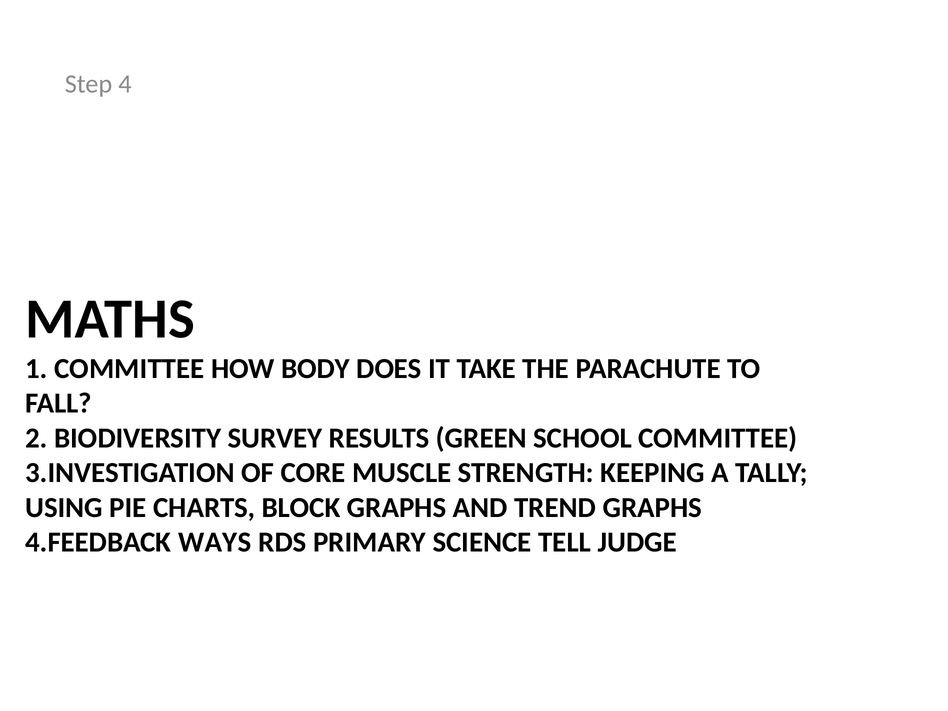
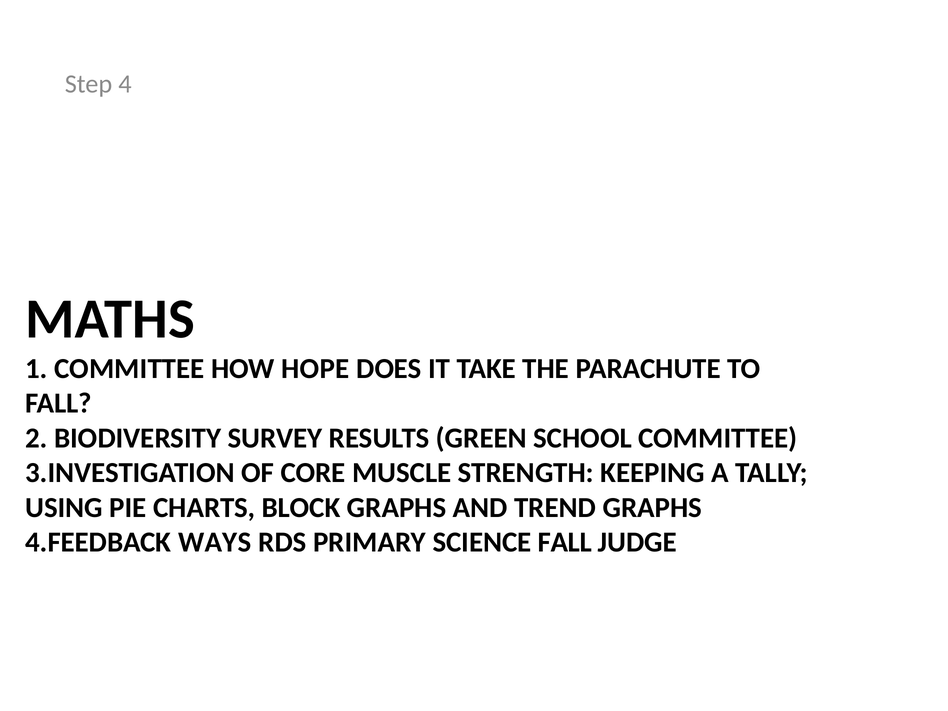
BODY: BODY -> HOPE
SCIENCE TELL: TELL -> FALL
